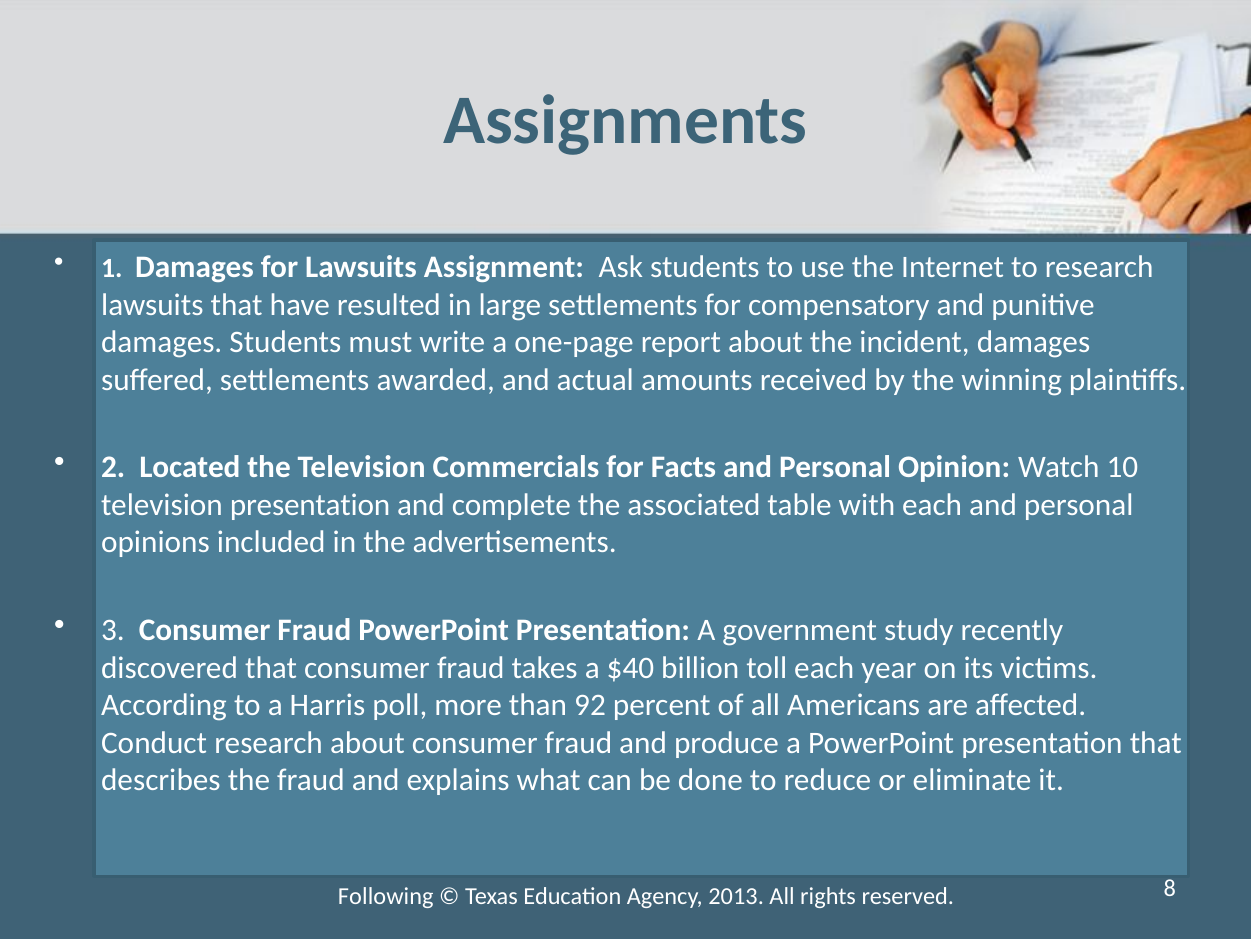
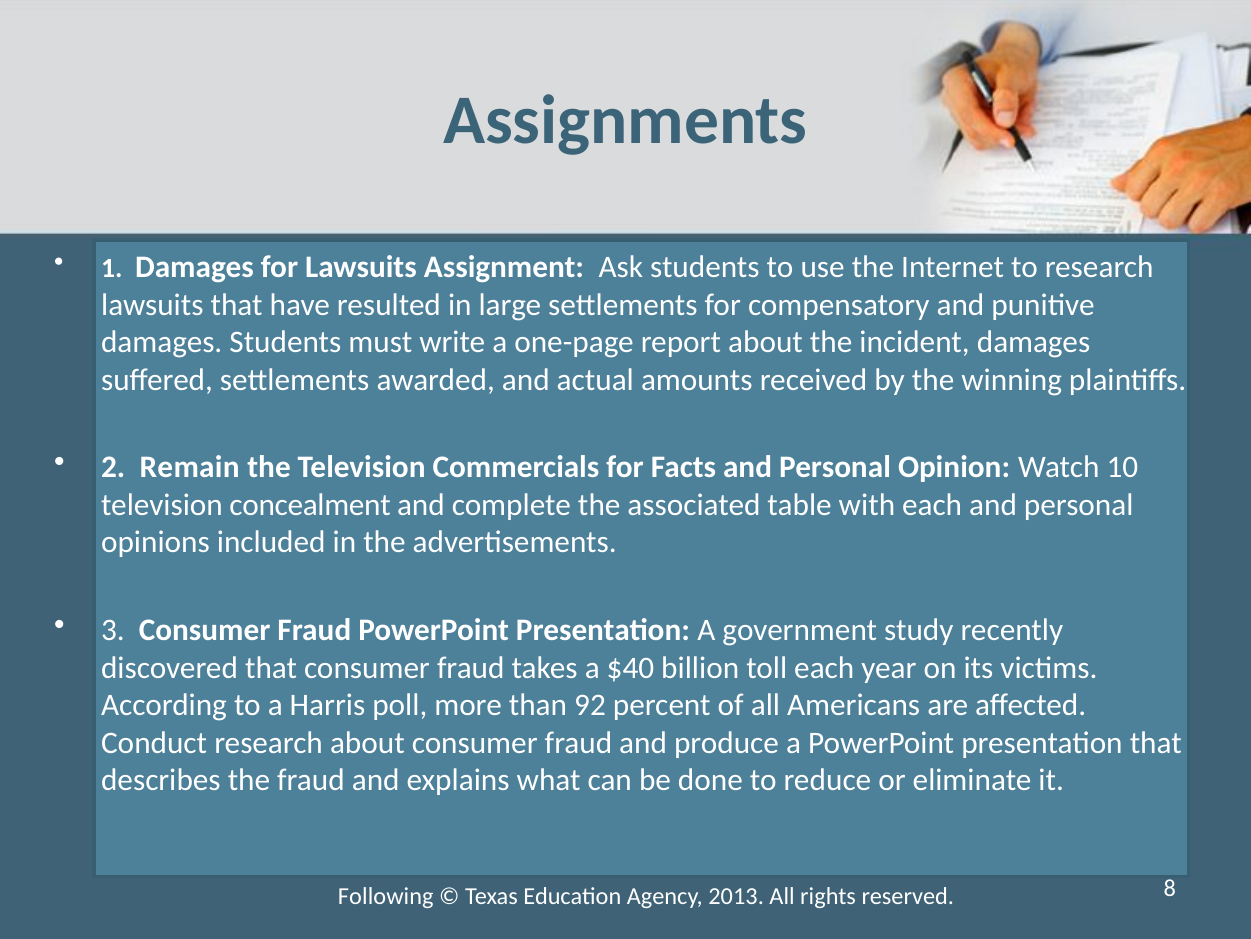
Located: Located -> Remain
television presentation: presentation -> concealment
